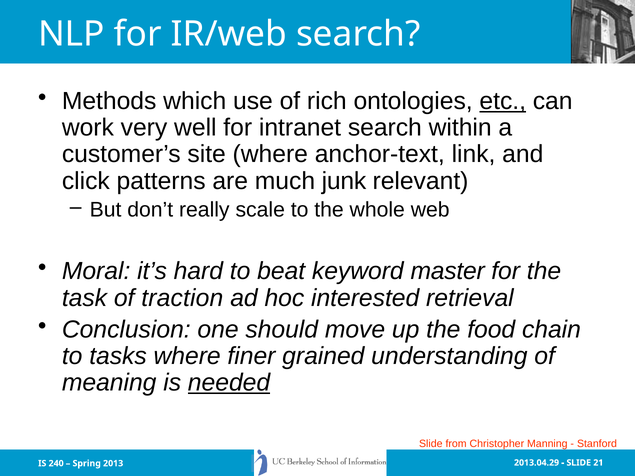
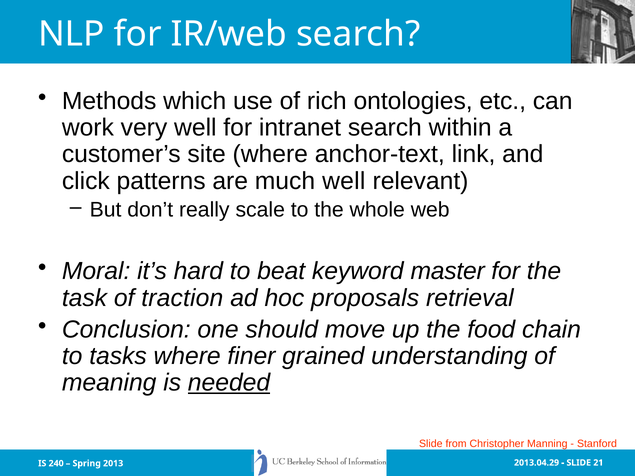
etc underline: present -> none
much junk: junk -> well
interested: interested -> proposals
